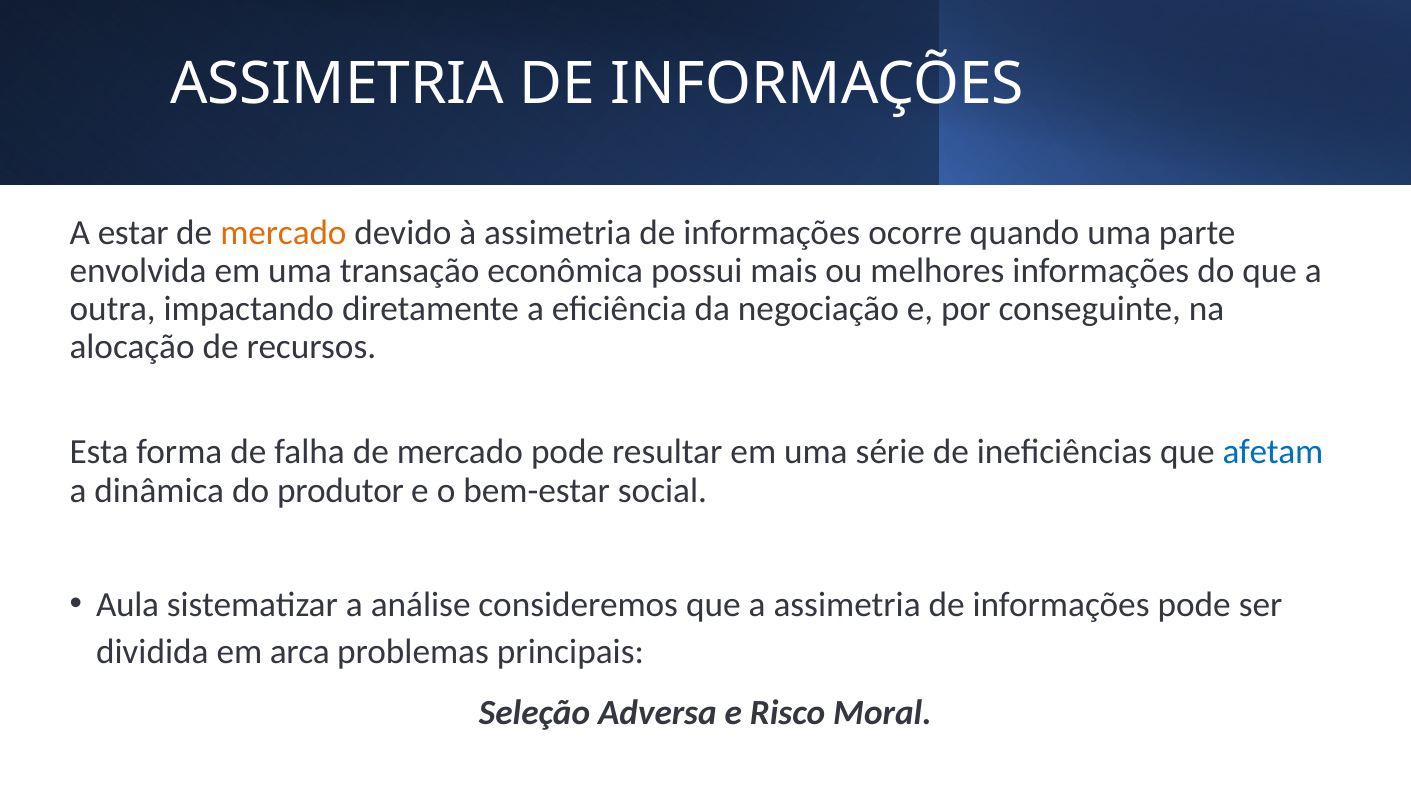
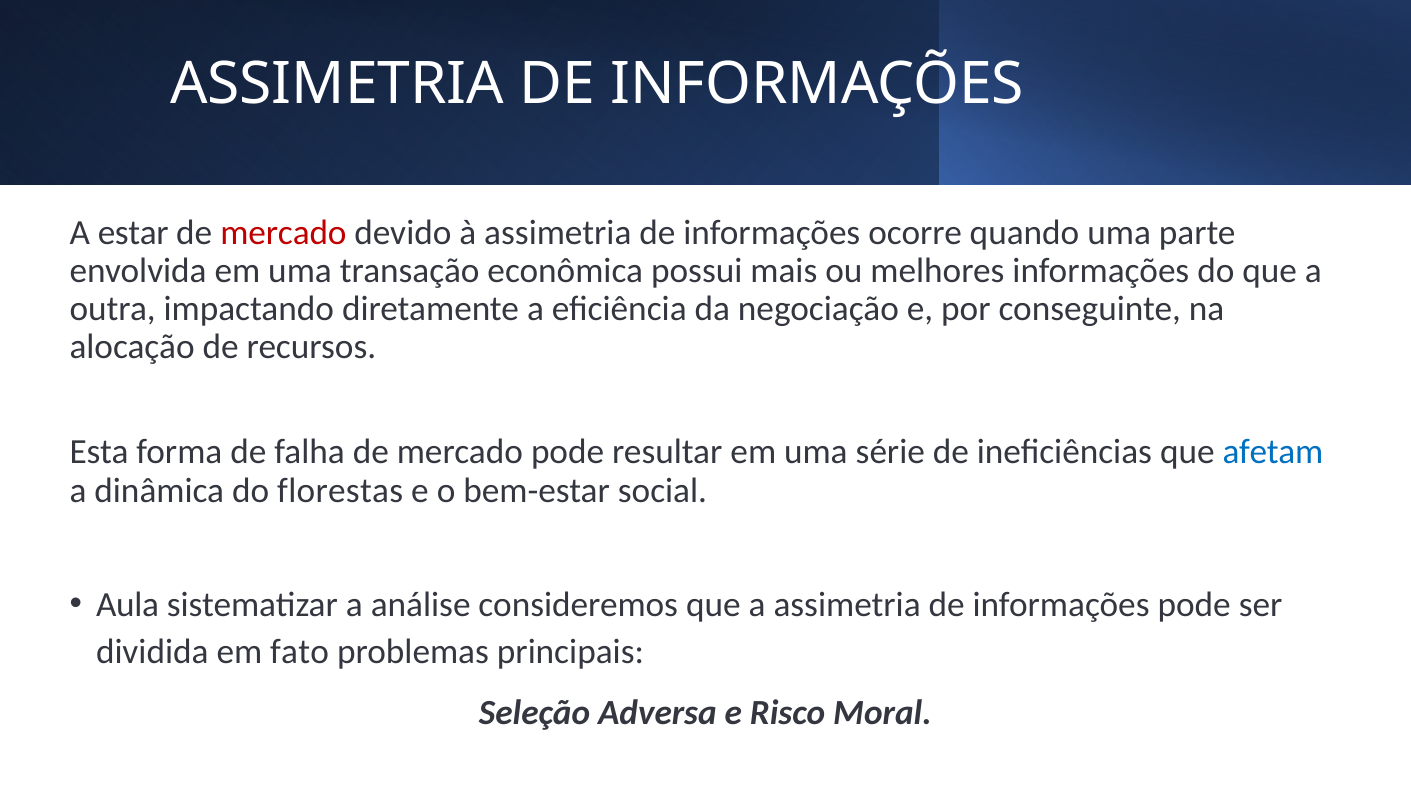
mercado at (283, 232) colour: orange -> red
produtor: produtor -> florestas
arca: arca -> fato
